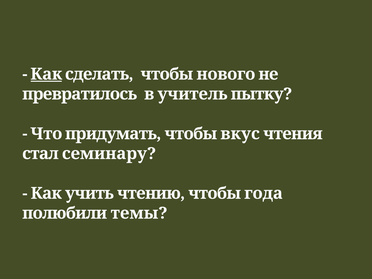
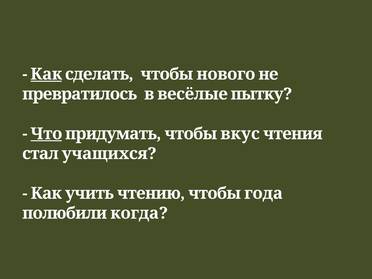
учитель: учитель -> весёлые
Что underline: none -> present
семинару: семинару -> учащихся
темы: темы -> когда
